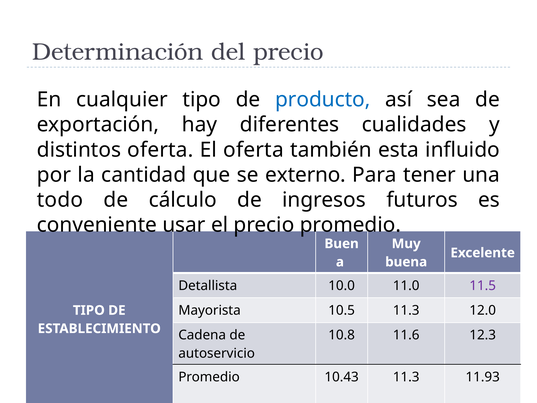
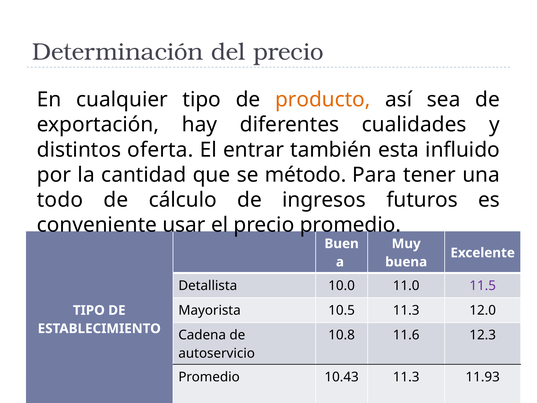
producto colour: blue -> orange
El oferta: oferta -> entrar
externo: externo -> método
